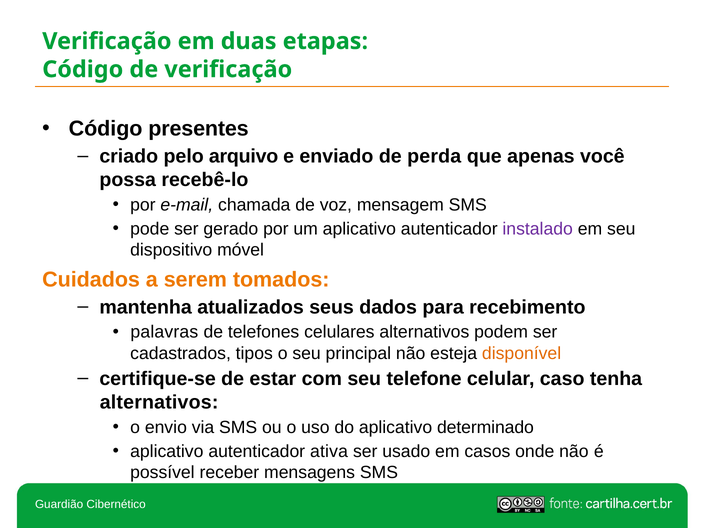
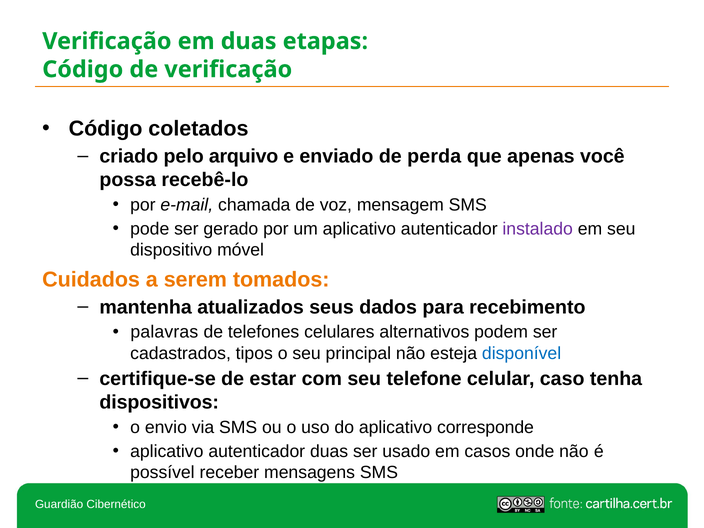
presentes: presentes -> coletados
disponível colour: orange -> blue
alternativos at (159, 402): alternativos -> dispositivos
determinado: determinado -> corresponde
autenticador ativa: ativa -> duas
